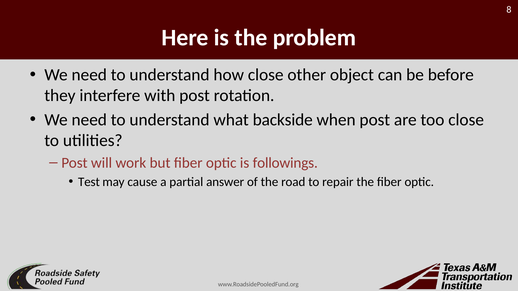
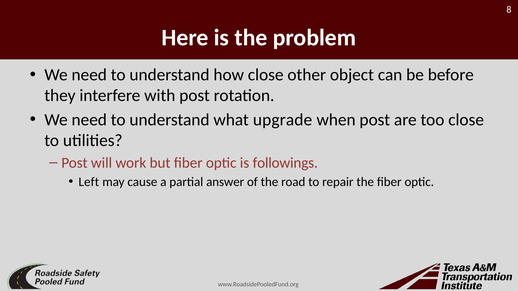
backside: backside -> upgrade
Test: Test -> Left
